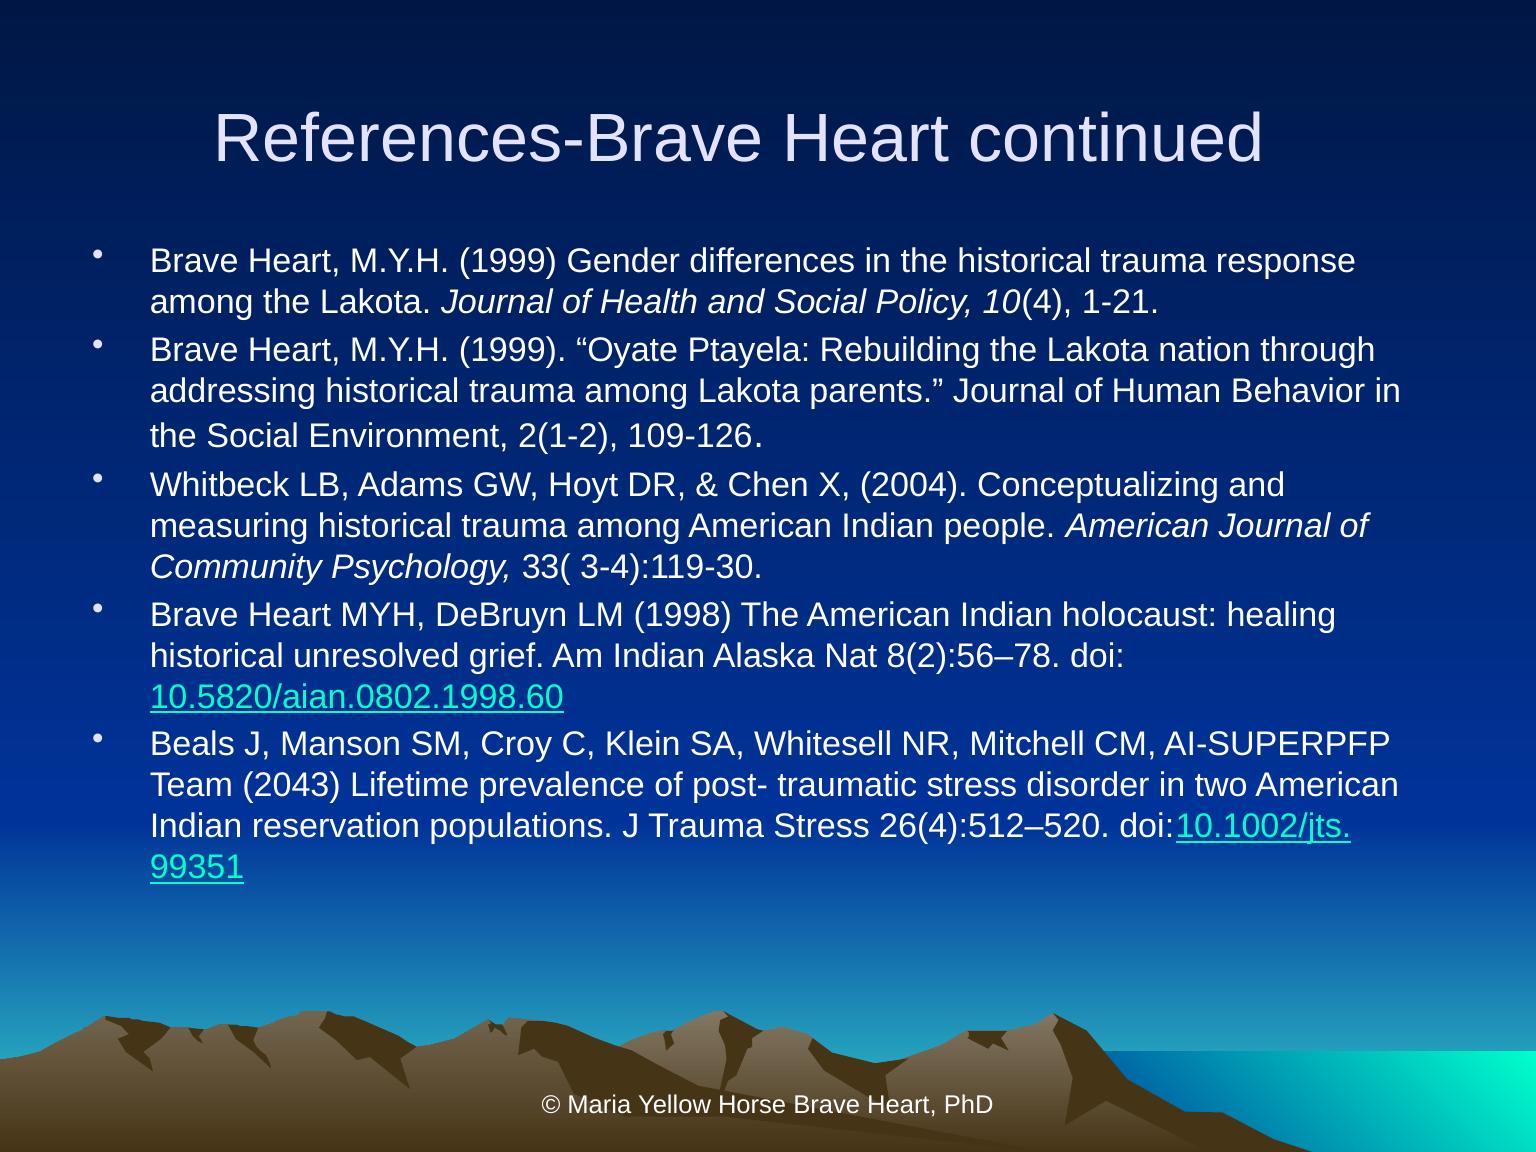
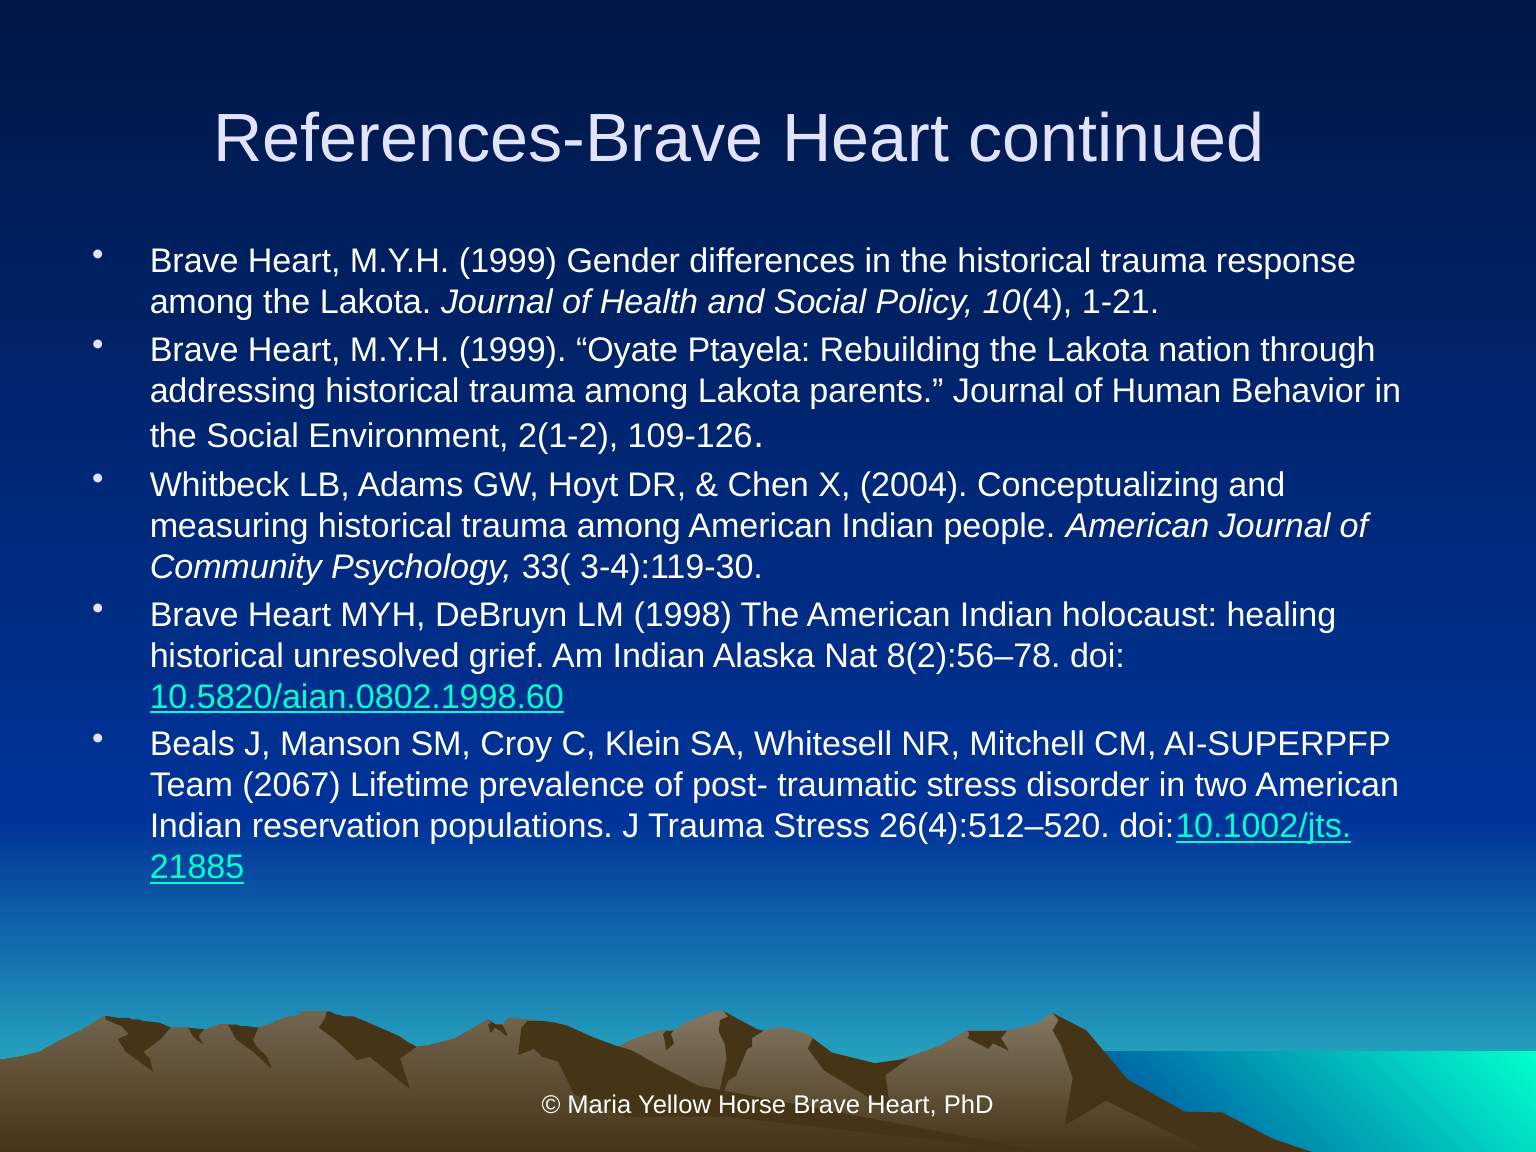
2043: 2043 -> 2067
99351: 99351 -> 21885
